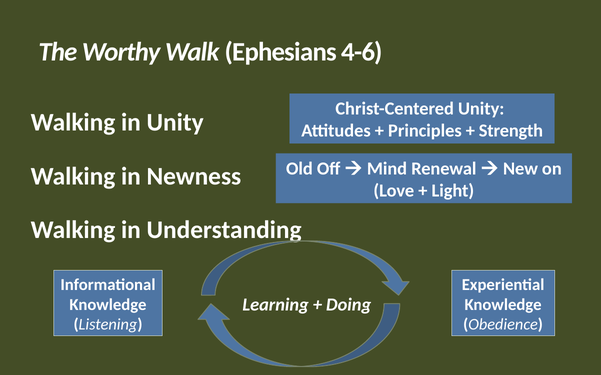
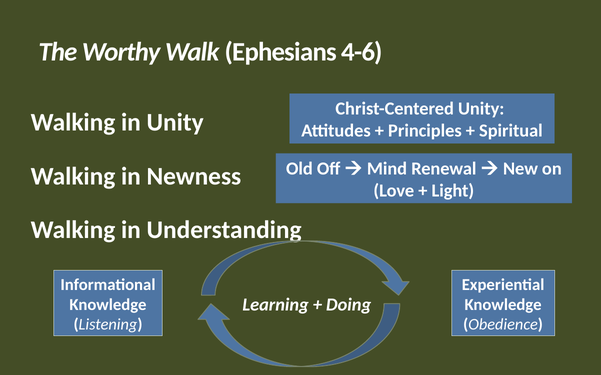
Strength: Strength -> Spiritual
